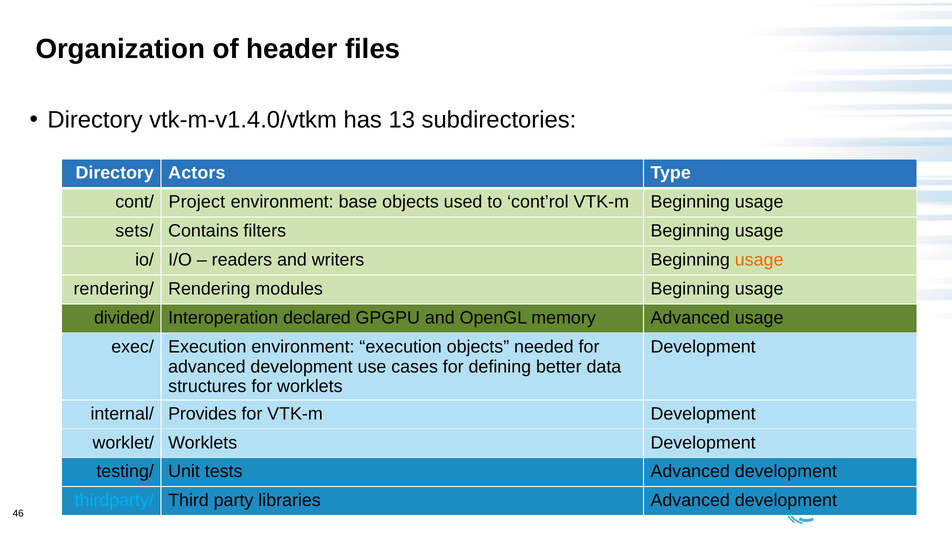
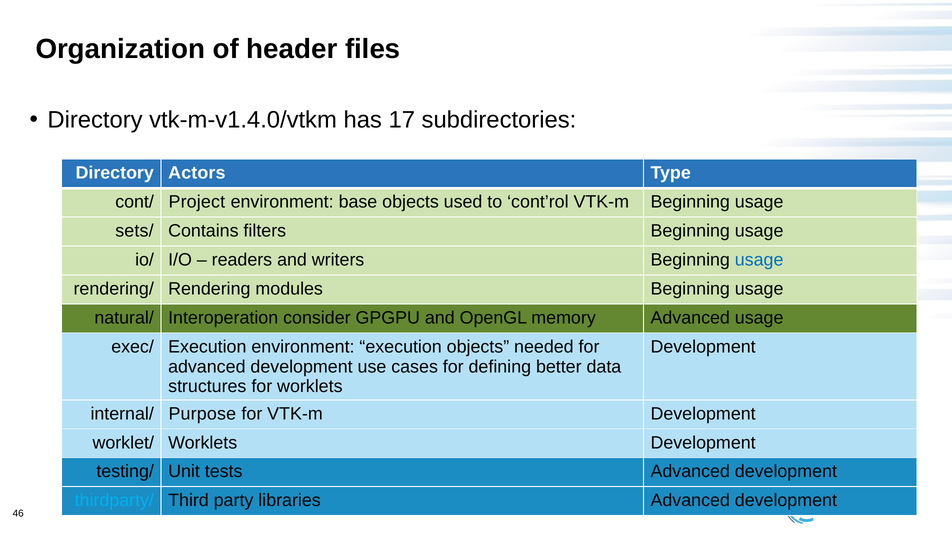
13: 13 -> 17
usage at (759, 260) colour: orange -> blue
divided/: divided/ -> natural/
declared: declared -> consider
Provides: Provides -> Purpose
